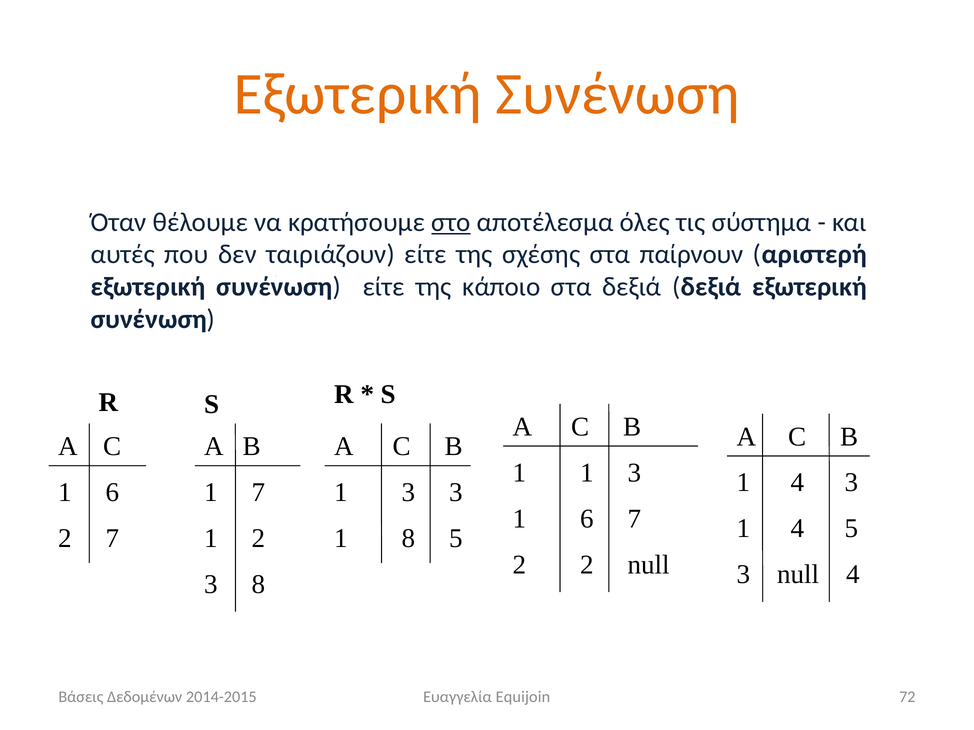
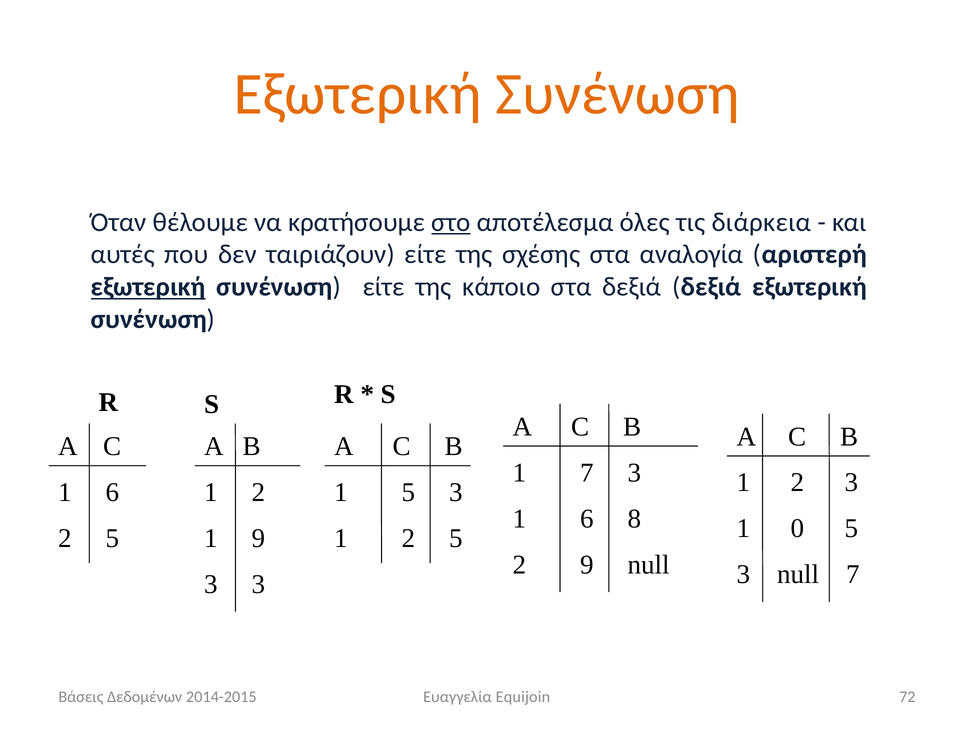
σύστημα: σύστημα -> διάρκεια
παίρνουν: παίρνουν -> αναλογία
εξωτερική at (148, 287) underline: none -> present
1 1: 1 -> 7
4 at (797, 483): 4 -> 2
7 at (258, 493): 7 -> 2
3 at (409, 493): 3 -> 5
6 7: 7 -> 8
4 at (797, 529): 4 -> 0
7 at (112, 539): 7 -> 5
1 2: 2 -> 9
8 at (409, 539): 8 -> 2
2 2: 2 -> 9
null 4: 4 -> 7
3 8: 8 -> 3
